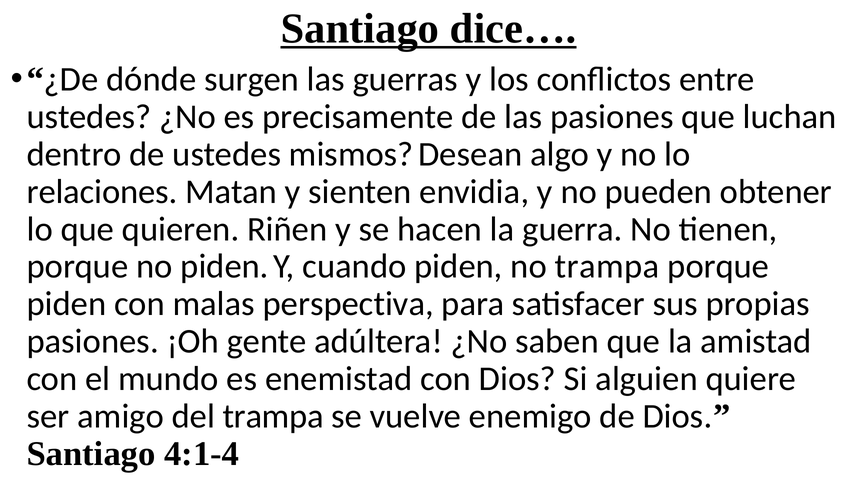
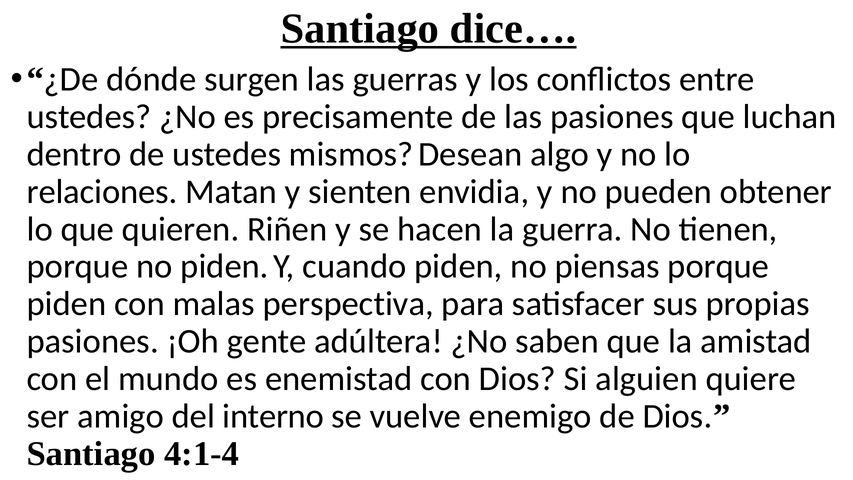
no trampa: trampa -> piensas
del trampa: trampa -> interno
